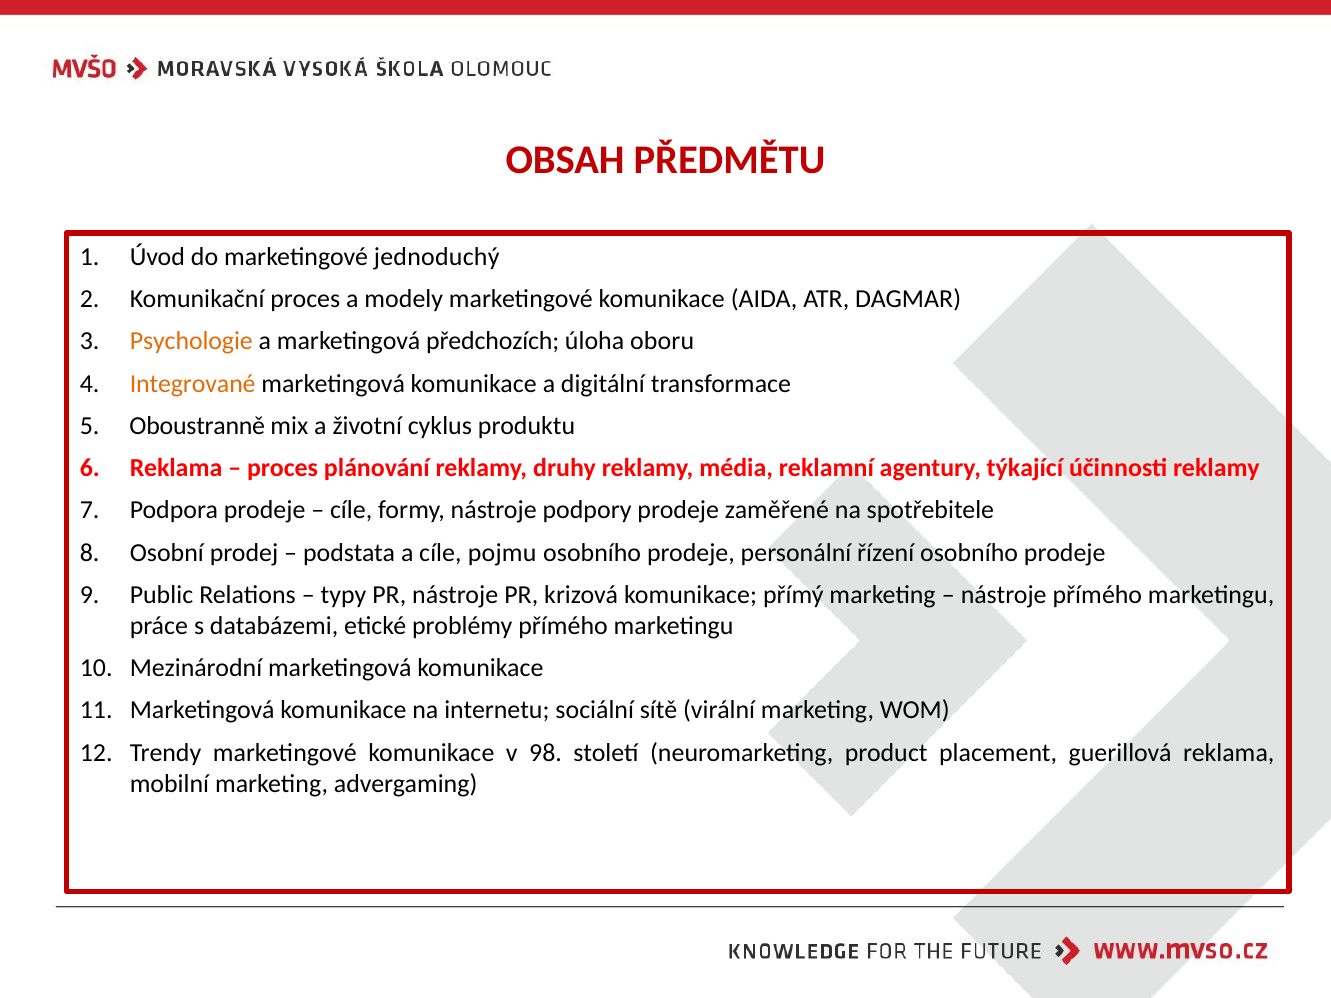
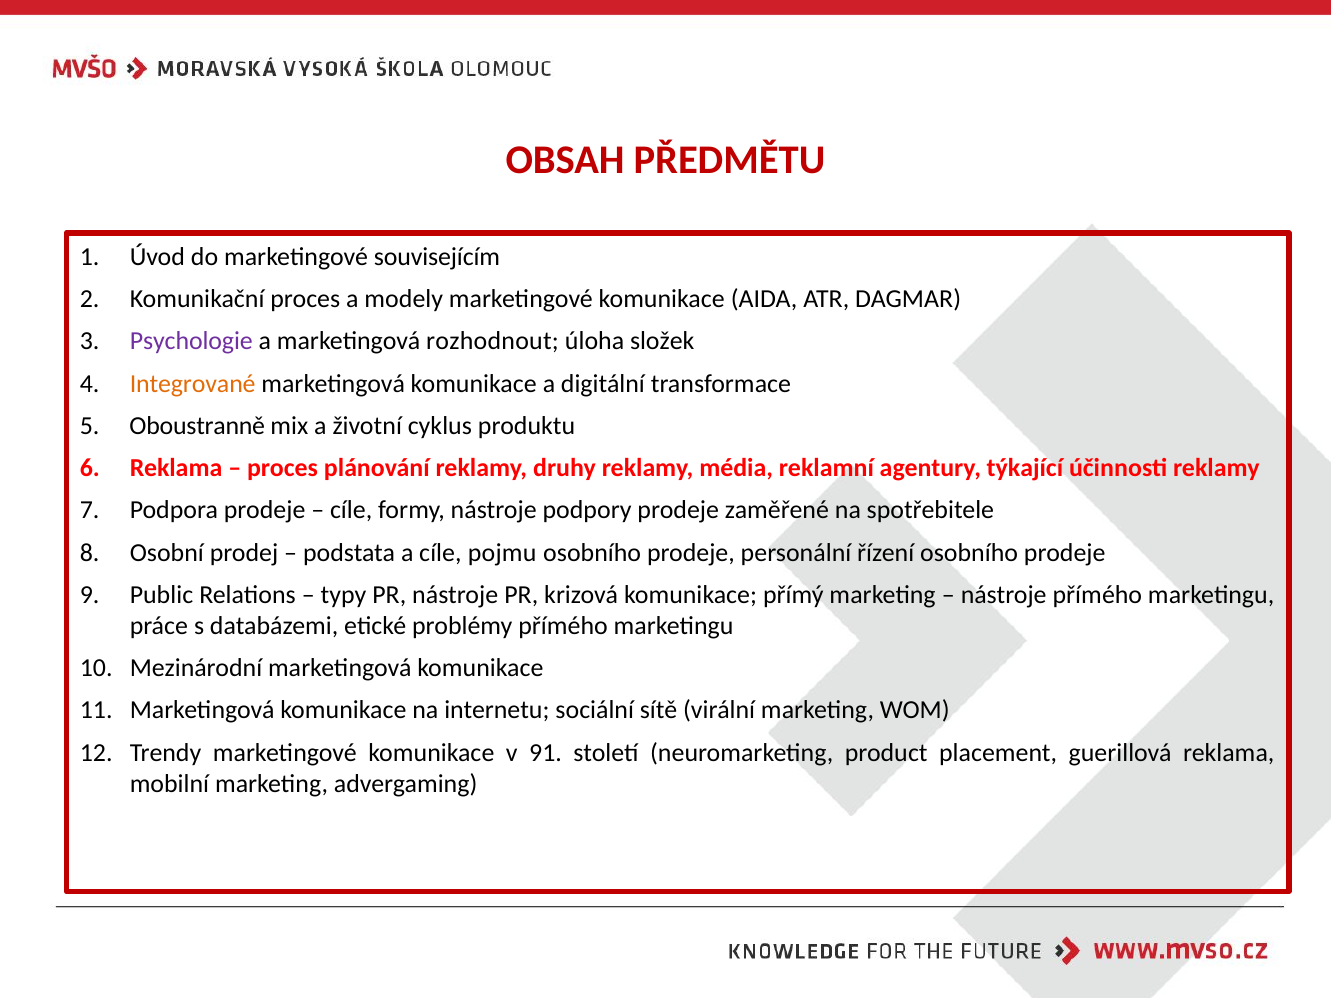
jednoduchý: jednoduchý -> souvisejícím
Psychologie colour: orange -> purple
předchozích: předchozích -> rozhodnout
oboru: oboru -> složek
98: 98 -> 91
